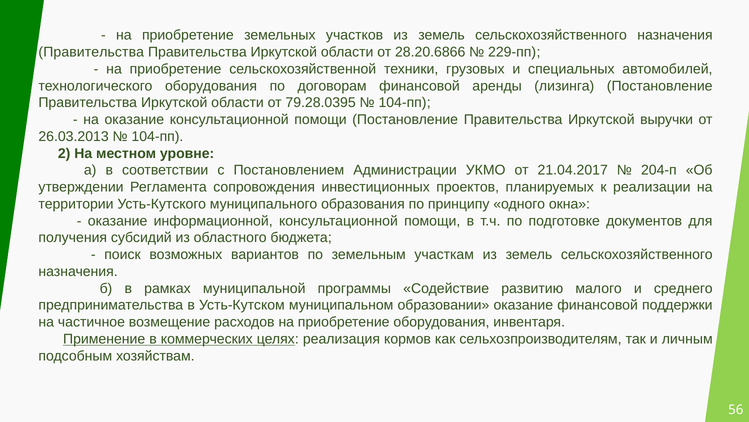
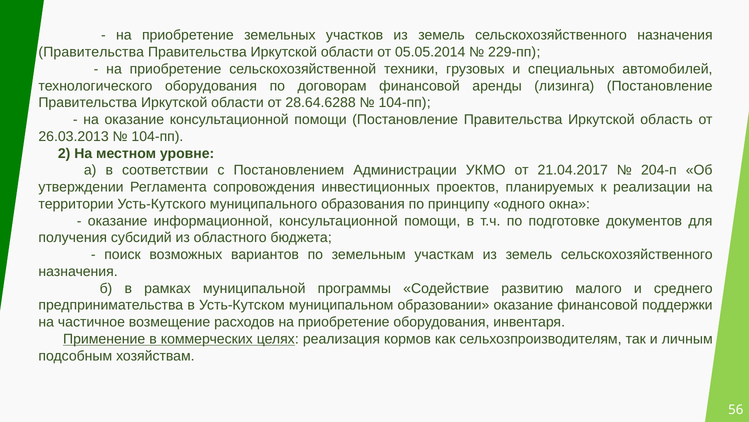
28.20.6866: 28.20.6866 -> 05.05.2014
79.28.0395: 79.28.0395 -> 28.64.6288
выручки: выручки -> область
